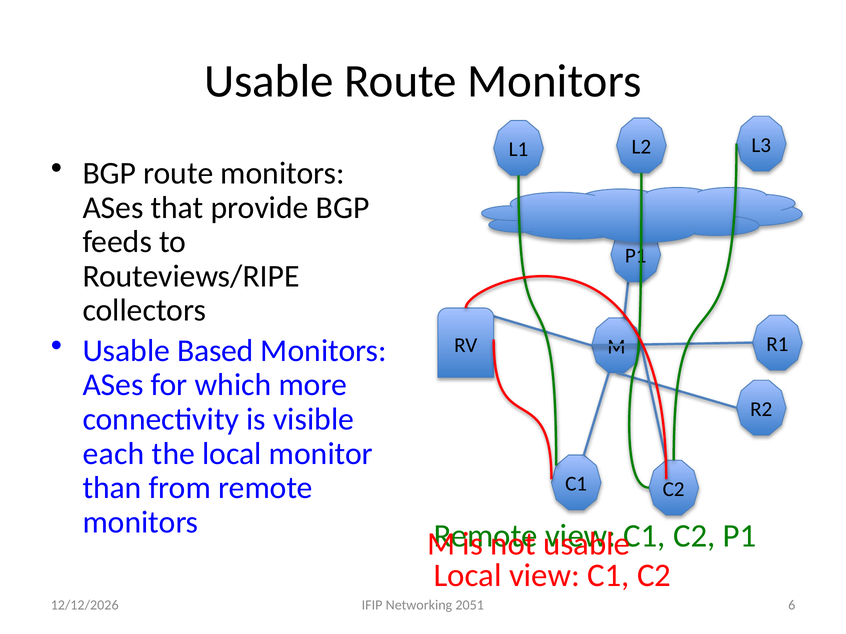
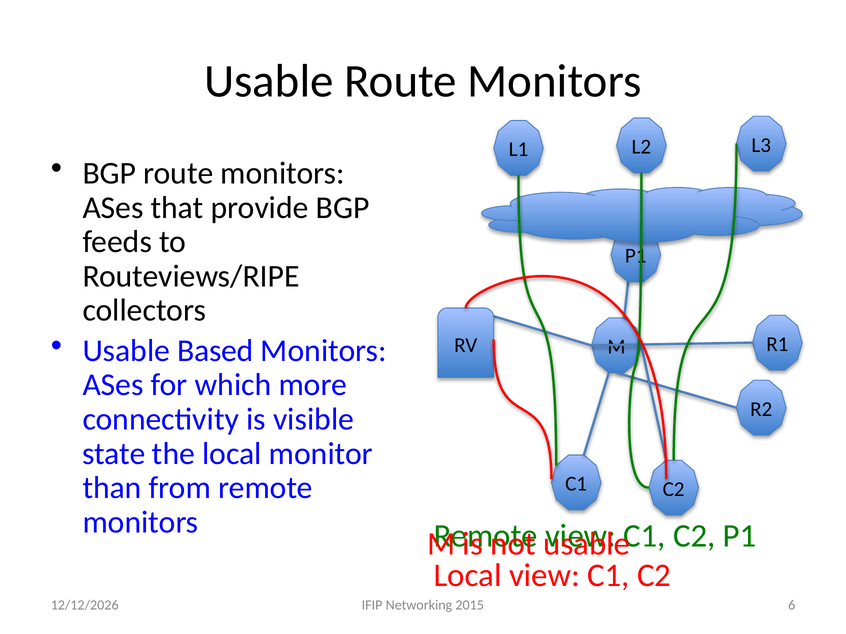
each: each -> state
2051: 2051 -> 2015
